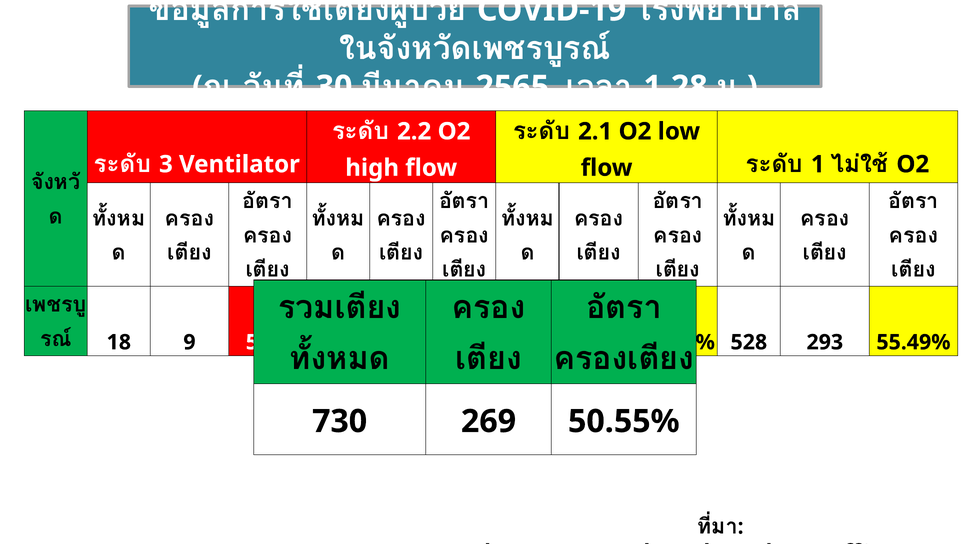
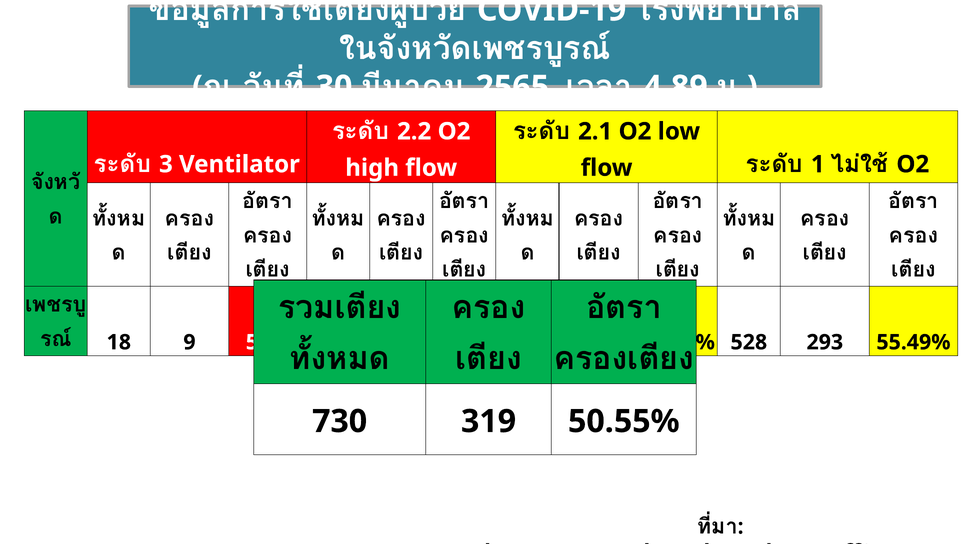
1.28: 1.28 -> 4.89
269: 269 -> 319
